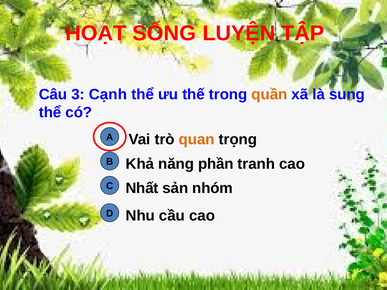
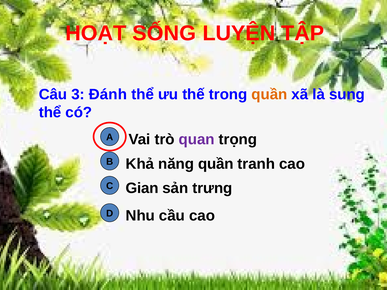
Cạnh: Cạnh -> Đánh
quan colour: orange -> purple
năng phần: phần -> quần
Nhất: Nhất -> Gian
nhóm: nhóm -> trưng
